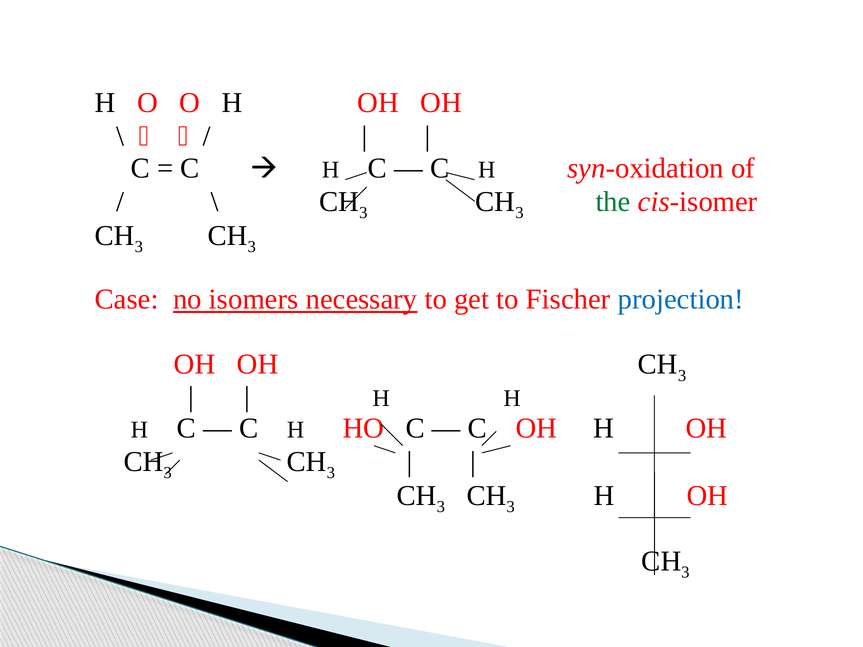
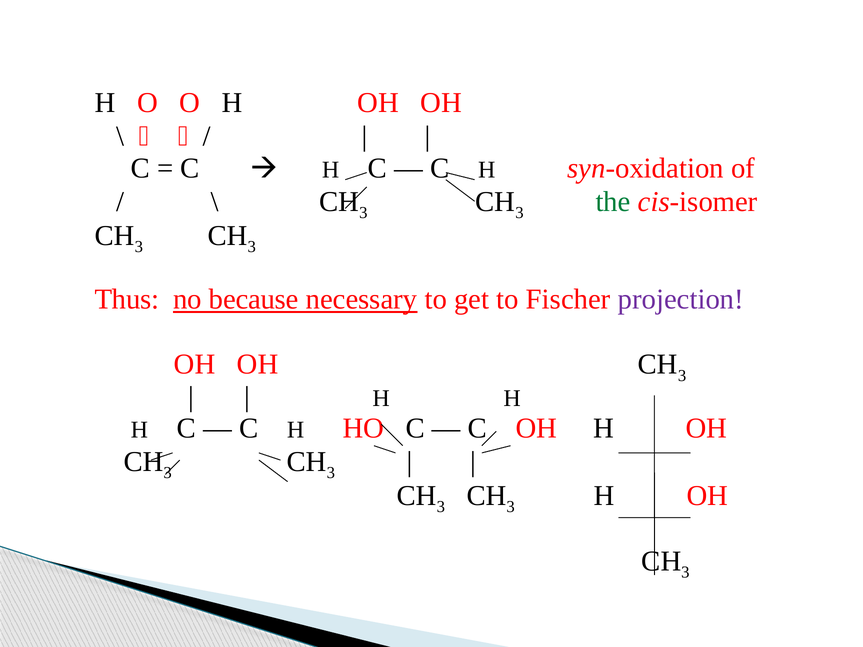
Case: Case -> Thus
isomers: isomers -> because
projection colour: blue -> purple
